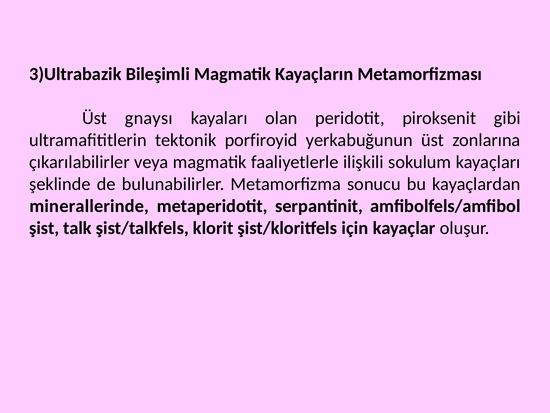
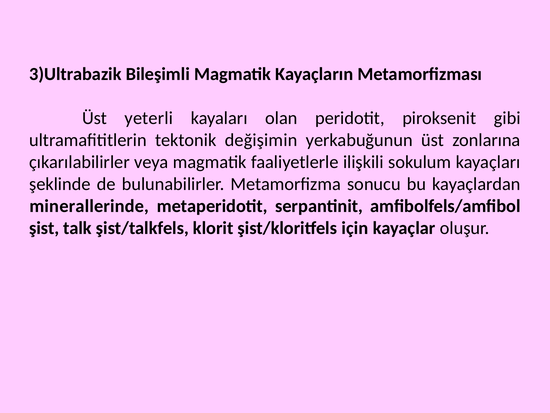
gnaysı: gnaysı -> yeterli
porfiroyid: porfiroyid -> değişimin
